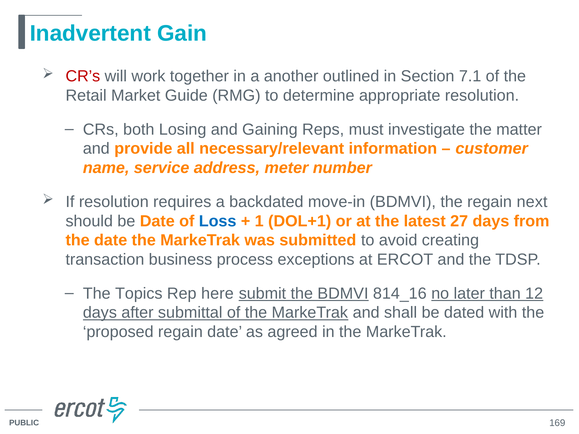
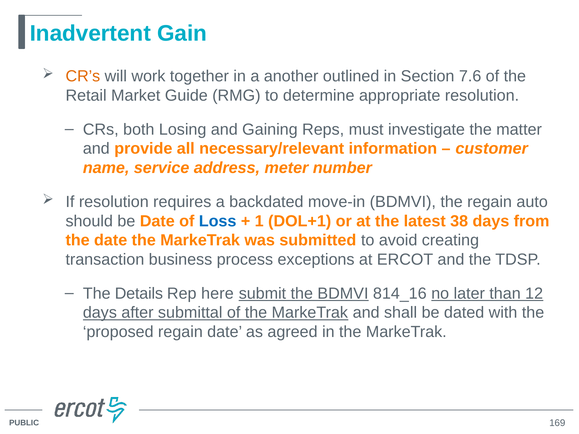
CR’s colour: red -> orange
7.1: 7.1 -> 7.6
next: next -> auto
27: 27 -> 38
Topics: Topics -> Details
